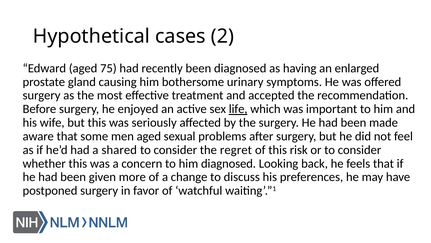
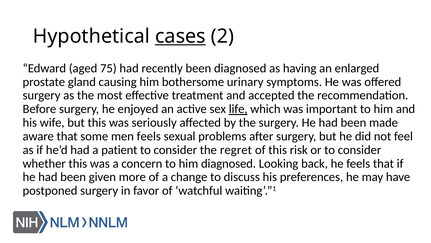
cases underline: none -> present
men aged: aged -> feels
shared: shared -> patient
